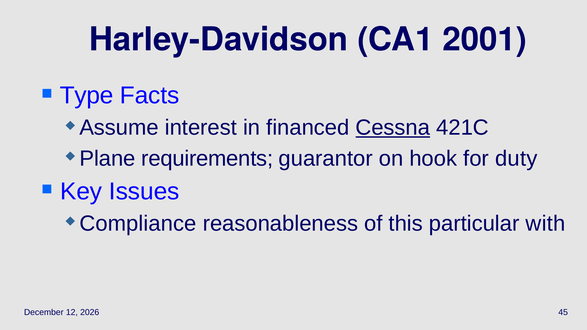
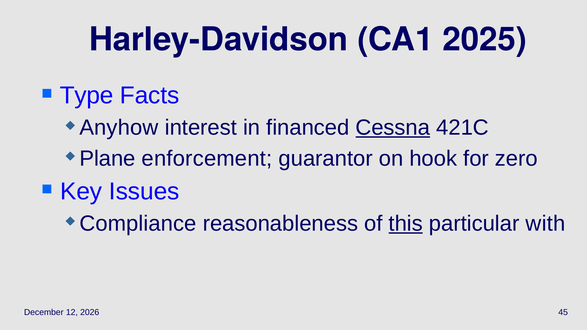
2001: 2001 -> 2025
Assume: Assume -> Anyhow
requirements: requirements -> enforcement
duty: duty -> zero
this underline: none -> present
